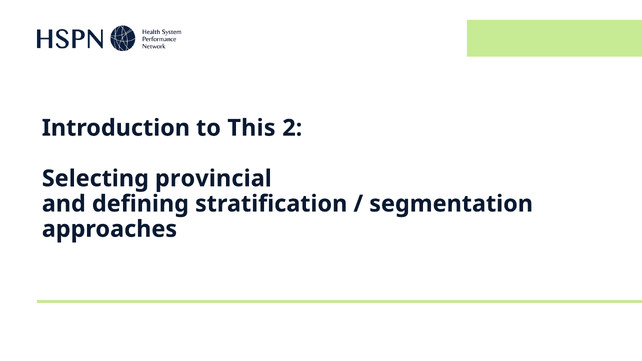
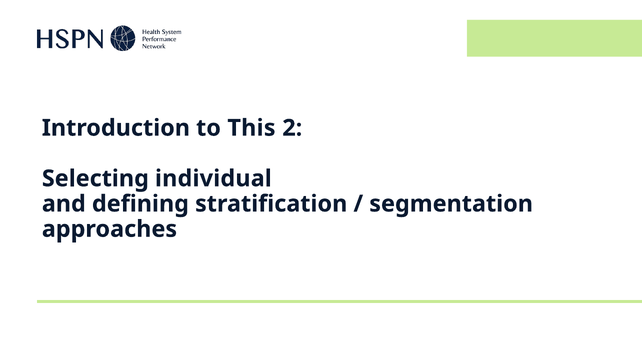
provincial: provincial -> individual
